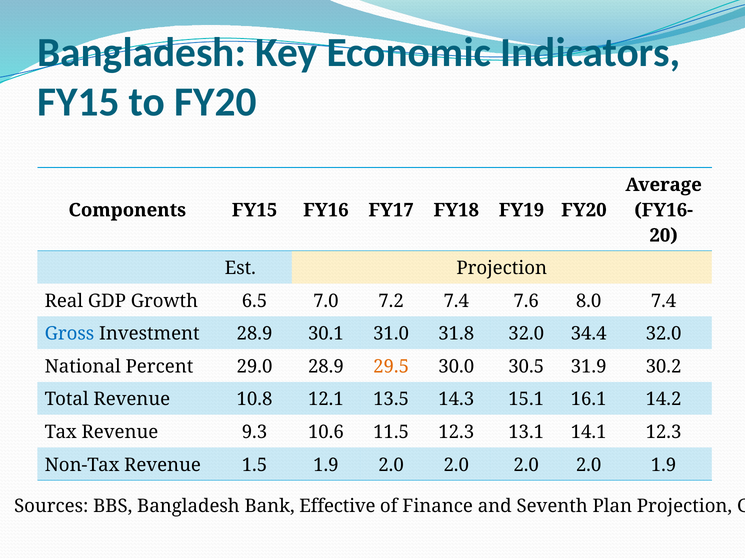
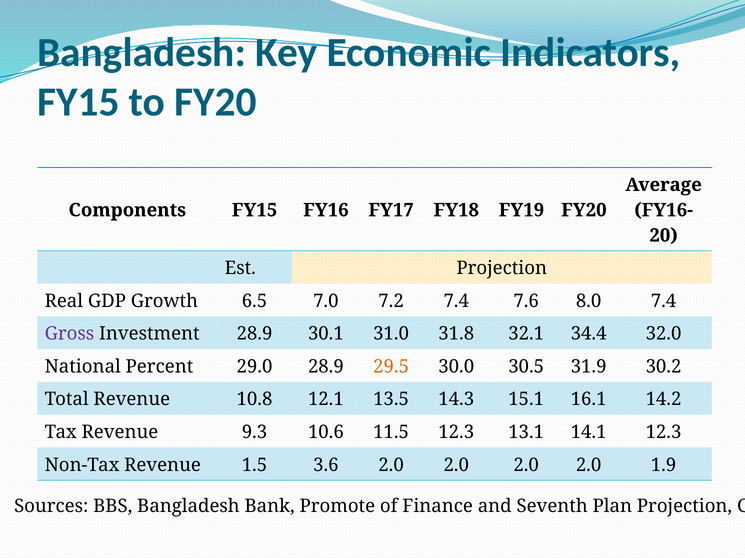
Gross colour: blue -> purple
31.8 32.0: 32.0 -> 32.1
1.5 1.9: 1.9 -> 3.6
Effective: Effective -> Promote
